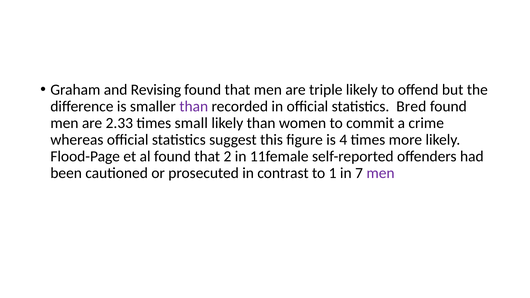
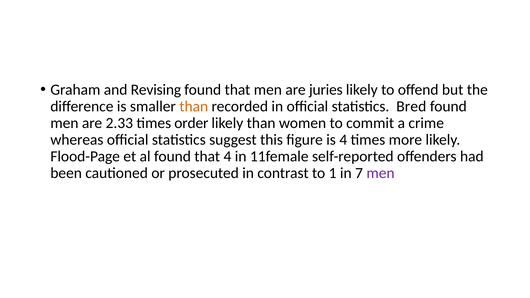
triple: triple -> juries
than at (194, 106) colour: purple -> orange
small: small -> order
that 2: 2 -> 4
